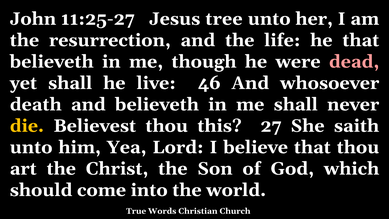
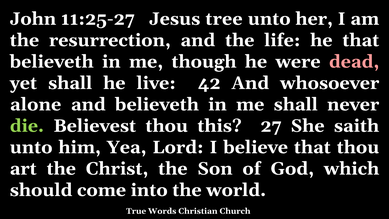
46: 46 -> 42
death: death -> alone
die colour: yellow -> light green
